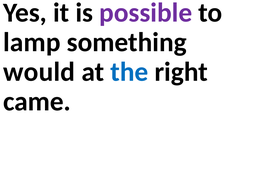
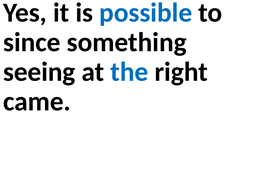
possible colour: purple -> blue
lamp: lamp -> since
would: would -> seeing
